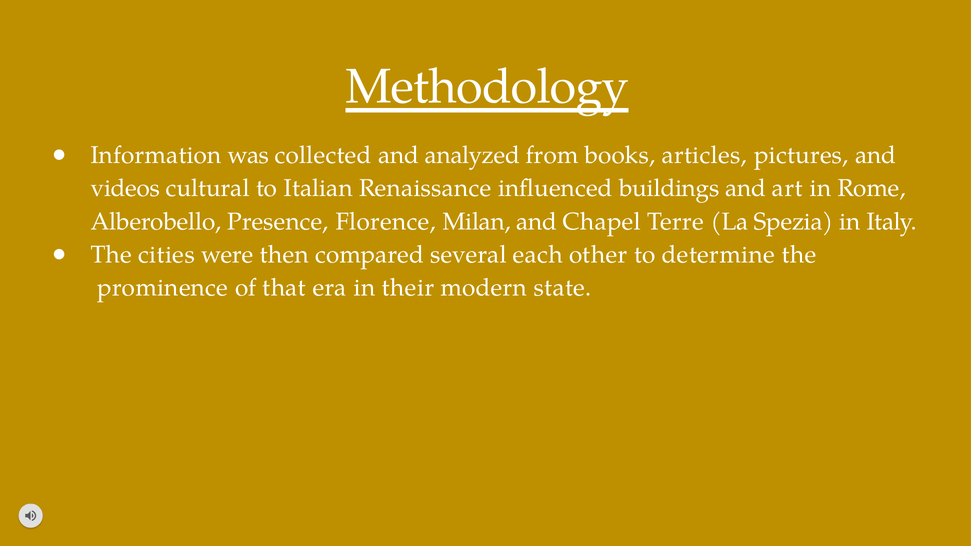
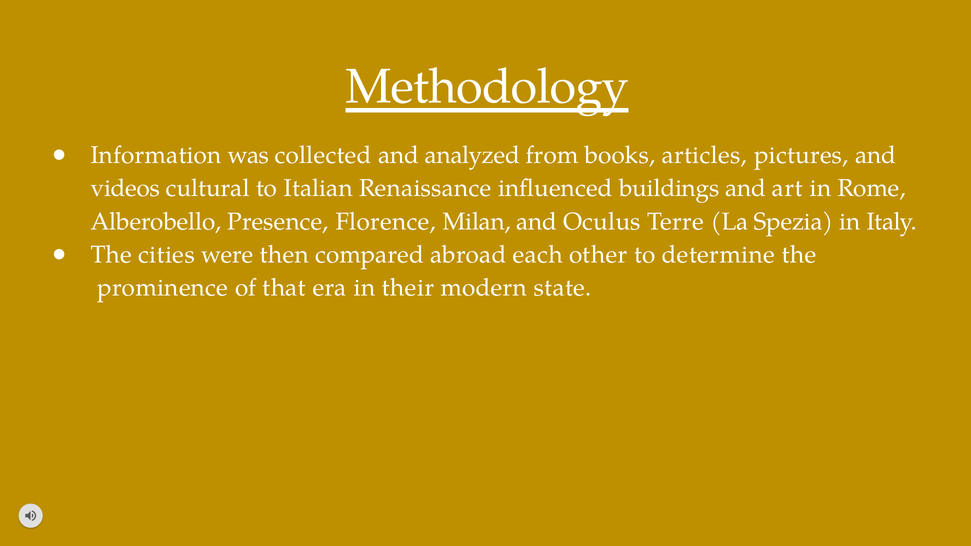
Chapel: Chapel -> Oculus
several: several -> abroad
